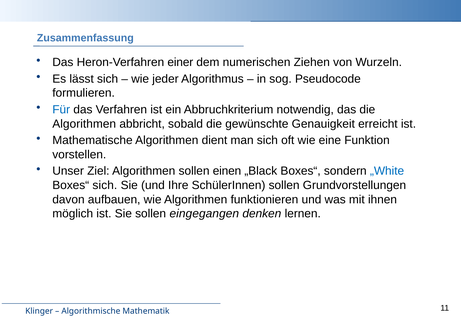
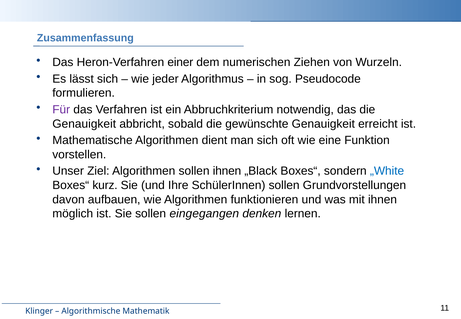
Für colour: blue -> purple
Algorithmen at (84, 124): Algorithmen -> Genauigkeit
sollen einen: einen -> ihnen
Boxes“ sich: sich -> kurz
